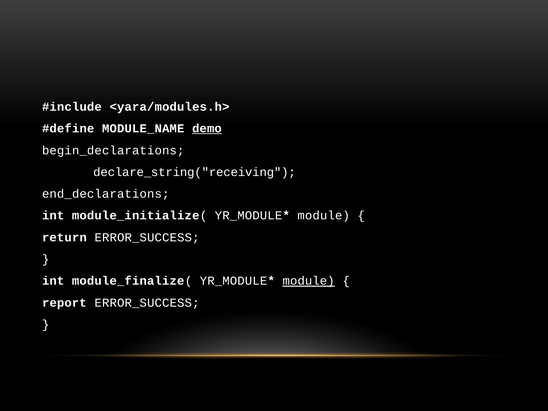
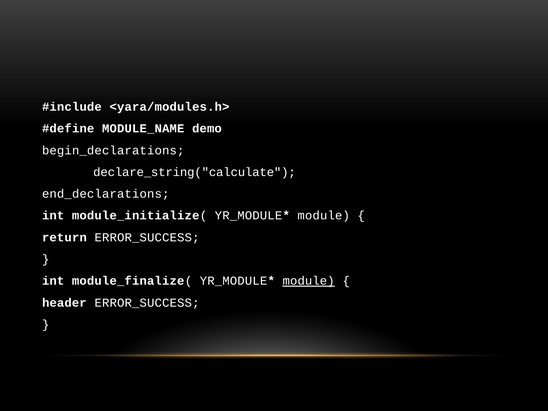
demo underline: present -> none
declare_string("receiving: declare_string("receiving -> declare_string("calculate
report: report -> header
